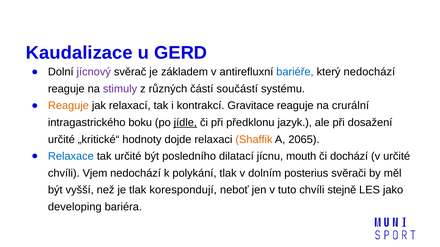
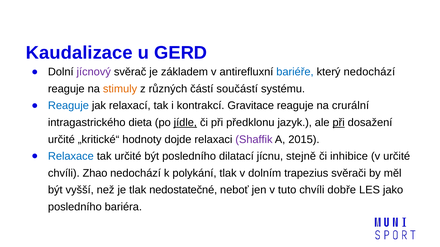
stimuly colour: purple -> orange
Reaguje at (68, 106) colour: orange -> blue
boku: boku -> dieta
při at (339, 123) underline: none -> present
Shaffik colour: orange -> purple
2065: 2065 -> 2015
mouth: mouth -> stejně
dochází: dochází -> inhibice
Vjem: Vjem -> Zhao
posterius: posterius -> trapezius
korespondují: korespondují -> nedostatečné
stejně: stejně -> dobře
developing at (75, 207): developing -> posledního
